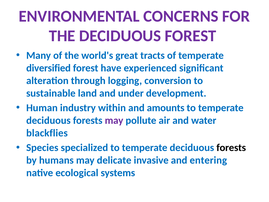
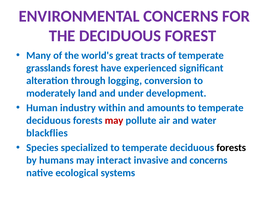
diversified: diversified -> grasslands
sustainable: sustainable -> moderately
may at (114, 120) colour: purple -> red
delicate: delicate -> interact
and entering: entering -> concerns
